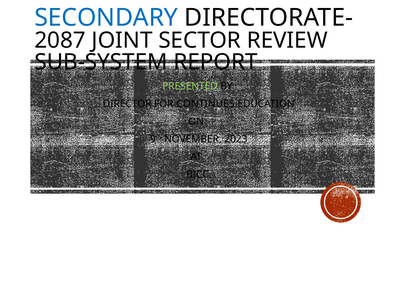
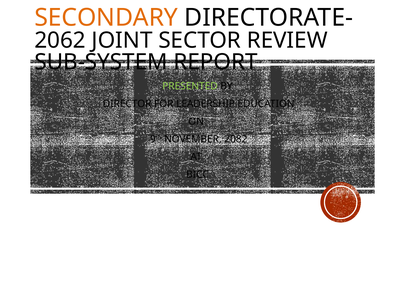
SECONDARY colour: blue -> orange
2087: 2087 -> 2062
CONTINUES: CONTINUES -> LEADERSHIP
2023: 2023 -> 2082
